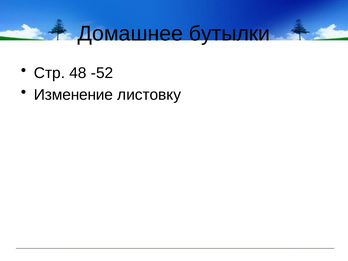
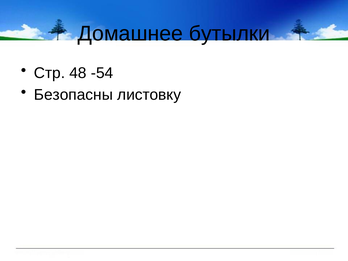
-52: -52 -> -54
Изменение: Изменение -> Безопасны
